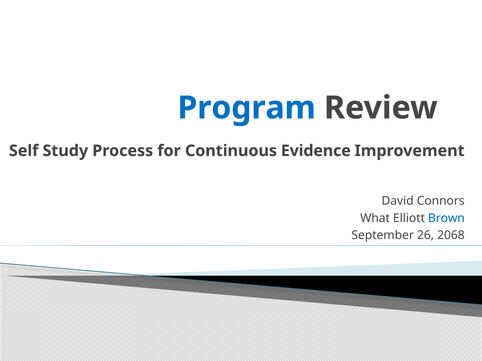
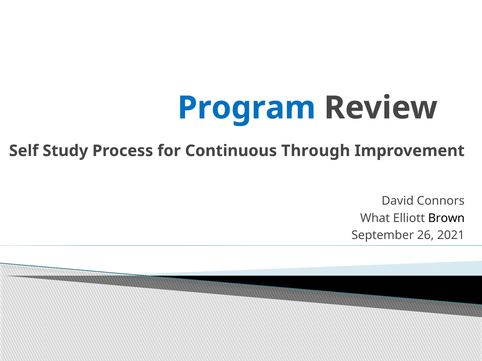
Evidence: Evidence -> Through
Brown colour: blue -> black
2068: 2068 -> 2021
